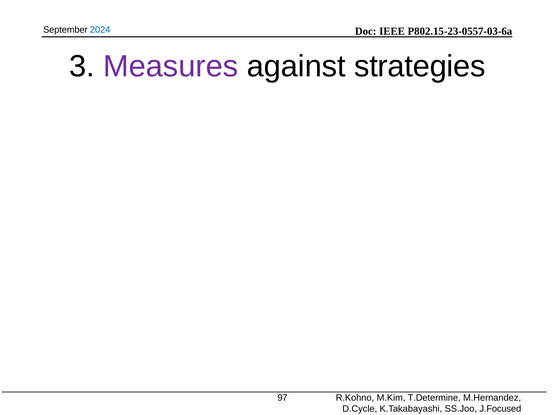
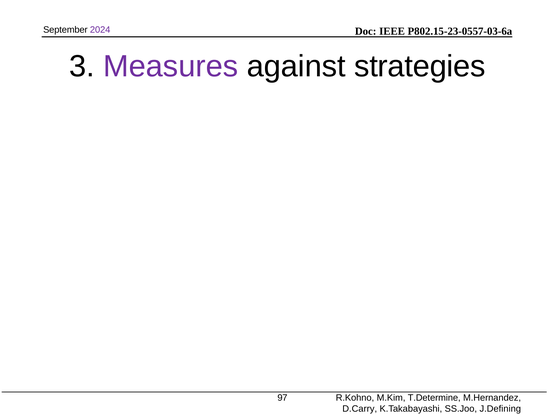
2024 colour: blue -> purple
D.Cycle: D.Cycle -> D.Carry
J.Focused: J.Focused -> J.Defining
